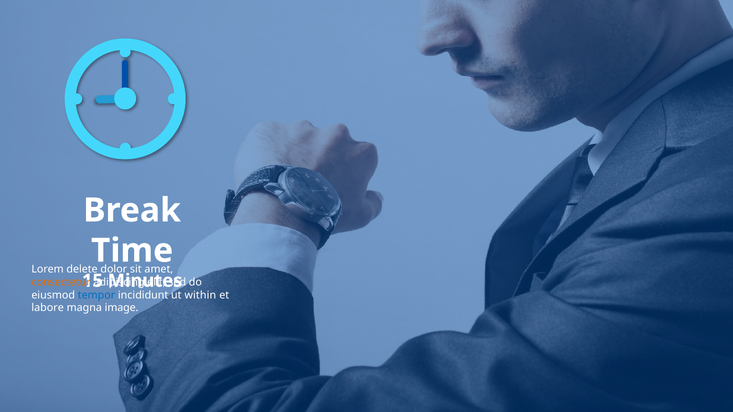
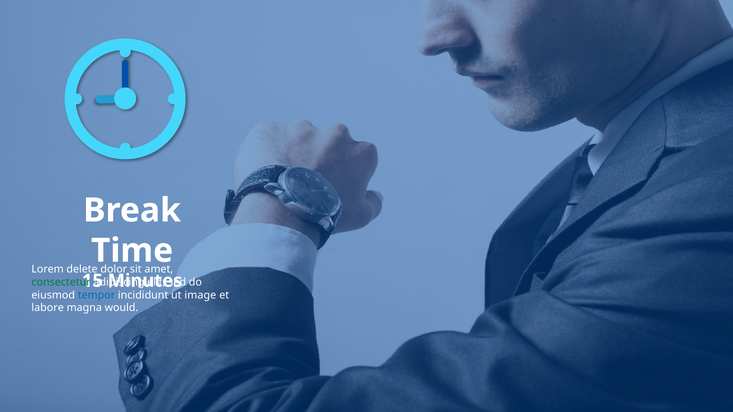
consectetur colour: orange -> green
within: within -> image
image: image -> would
